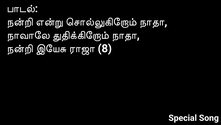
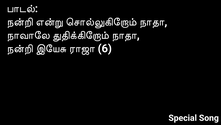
8: 8 -> 6
